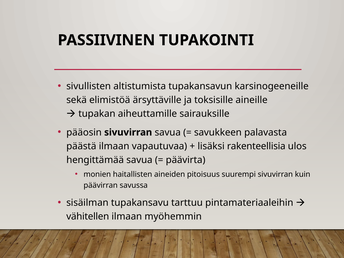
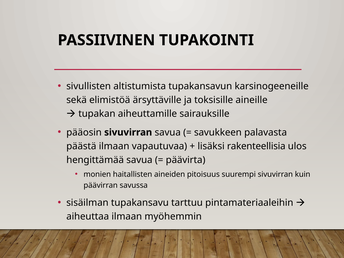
vähitellen: vähitellen -> aiheuttaa
